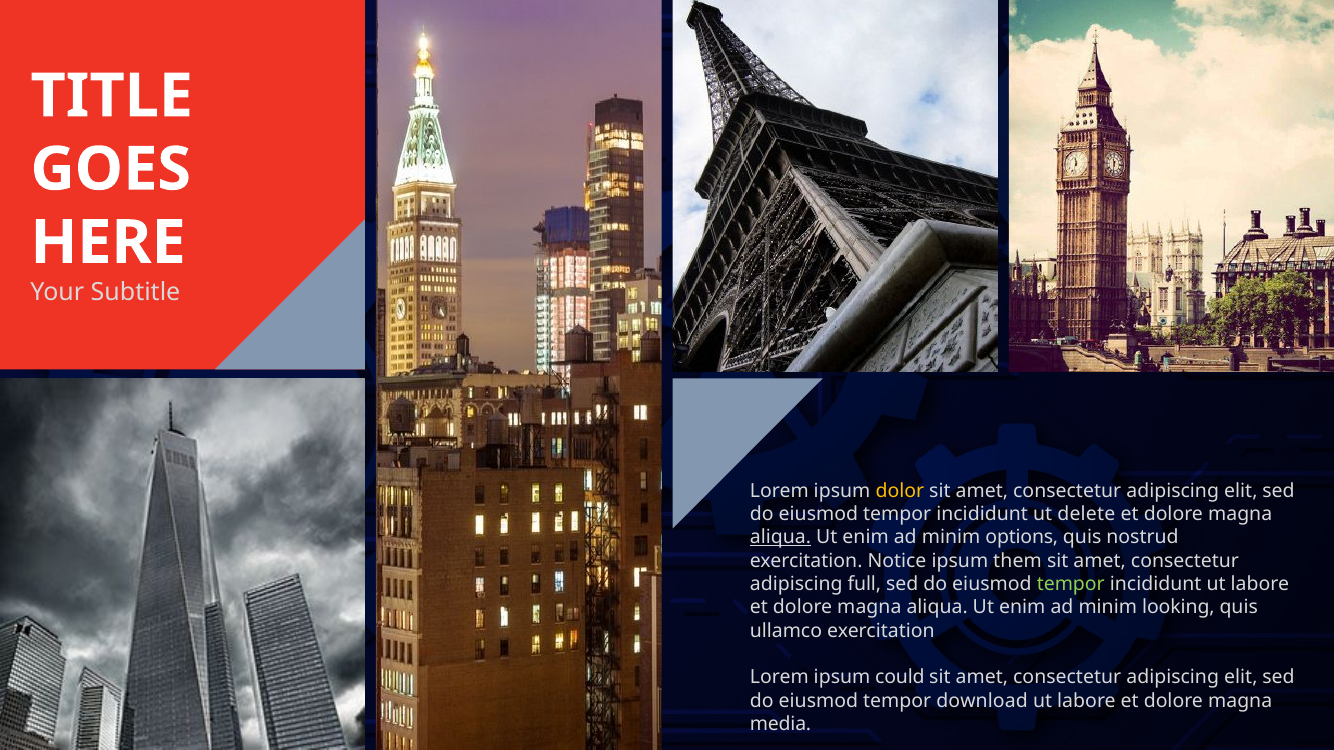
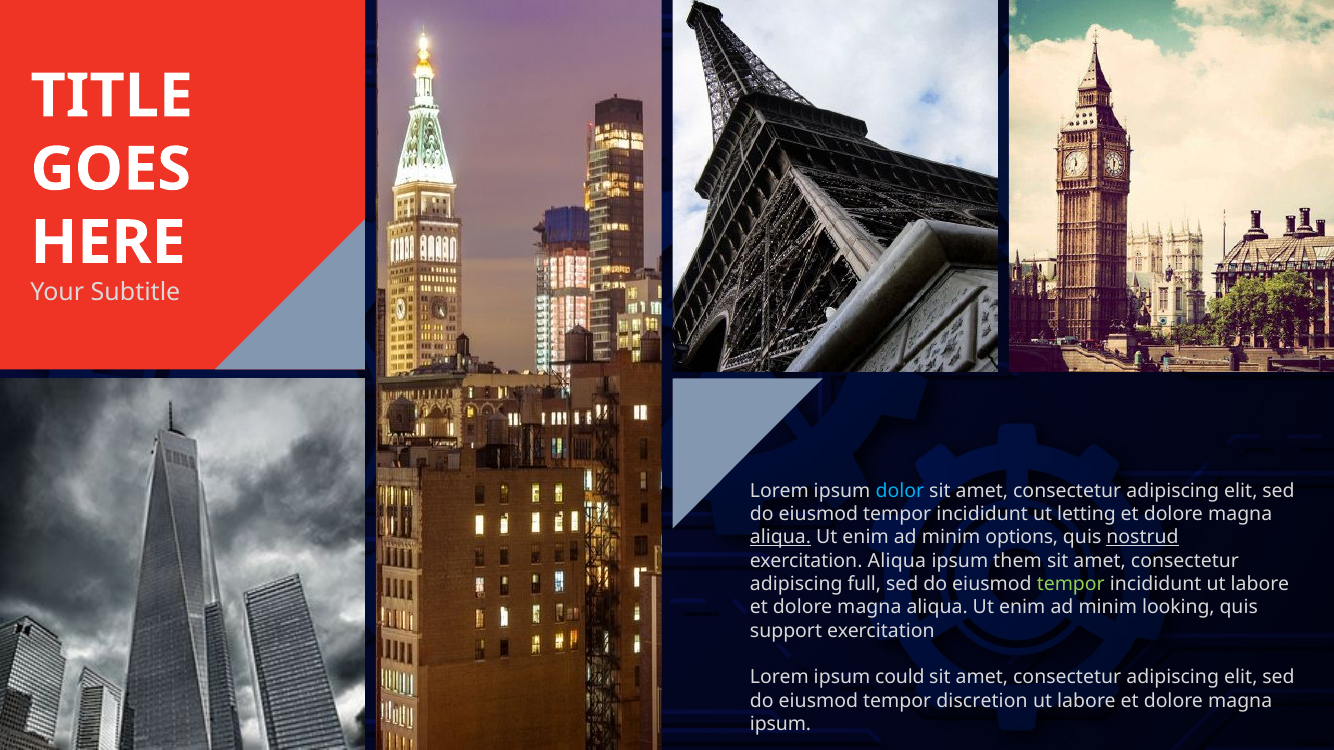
dolor colour: yellow -> light blue
delete: delete -> letting
nostrud underline: none -> present
exercitation Notice: Notice -> Aliqua
ullamco: ullamco -> support
download: download -> discretion
media at (781, 725): media -> ipsum
